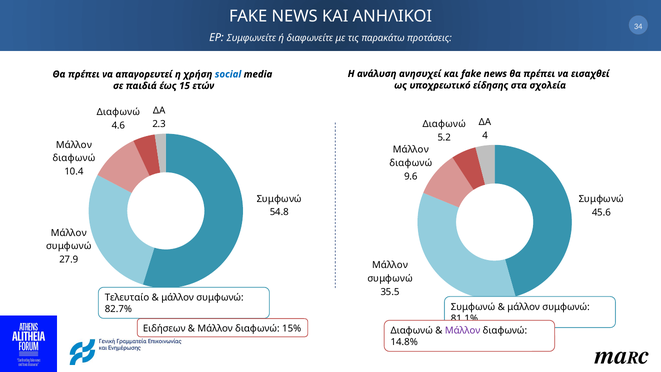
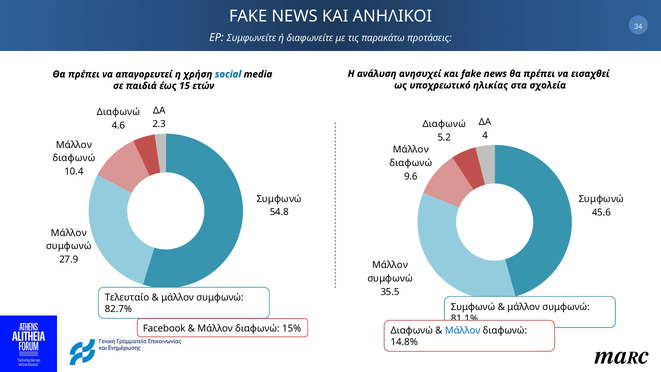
είδησης: είδησης -> ηλικίας
Ειδήσεων: Ειδήσεων -> Facebook
Μάλλον at (463, 331) colour: purple -> blue
